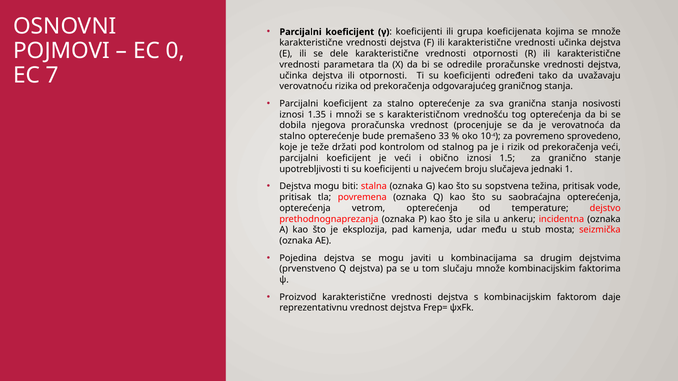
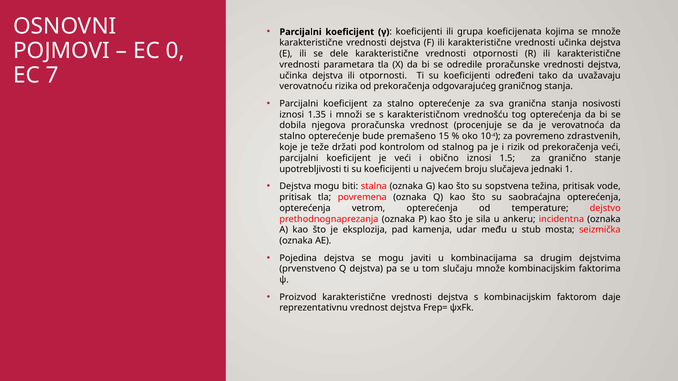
33: 33 -> 15
sprovedeno: sprovedeno -> zdrastvenih
